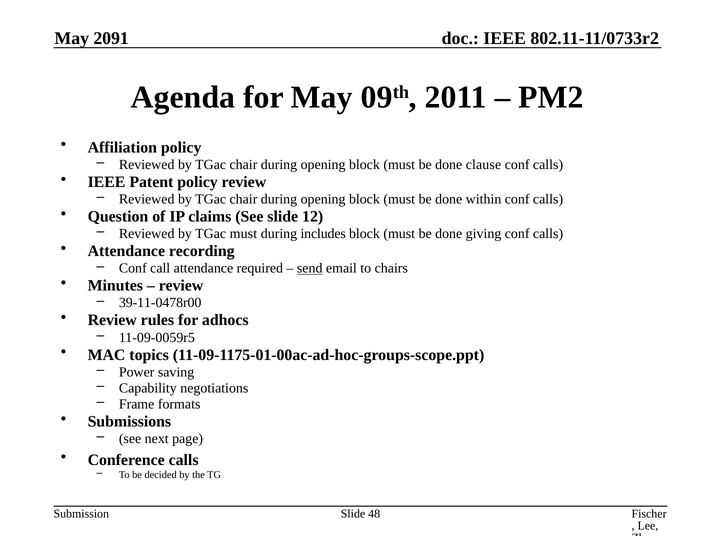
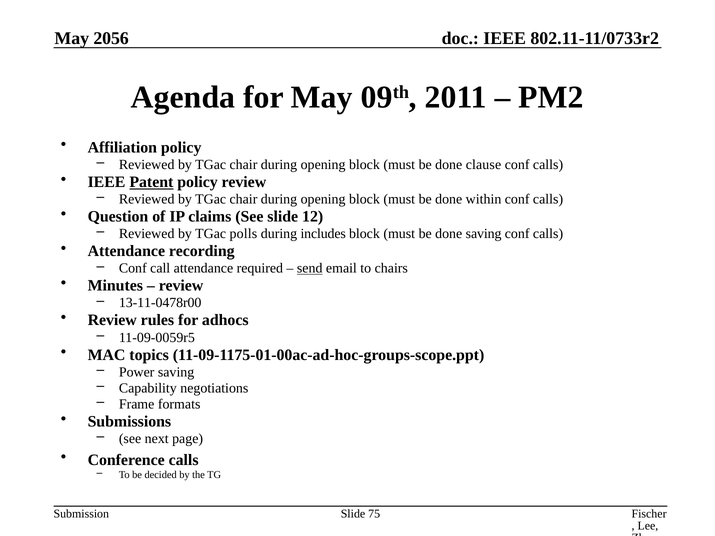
2091: 2091 -> 2056
Patent underline: none -> present
TGac must: must -> polls
done giving: giving -> saving
39-11-0478r00: 39-11-0478r00 -> 13-11-0478r00
48: 48 -> 75
